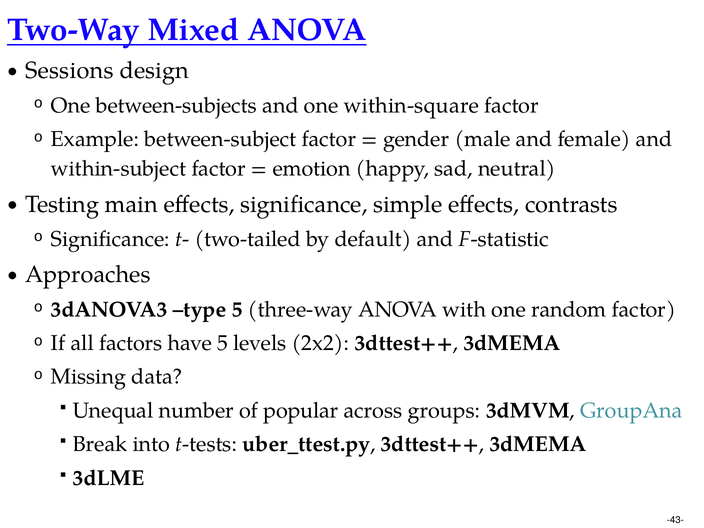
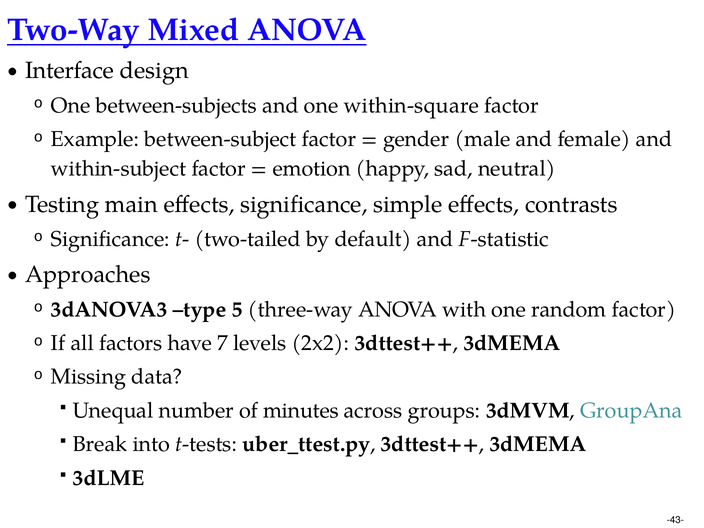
Sessions: Sessions -> Interface
have 5: 5 -> 7
popular: popular -> minutes
